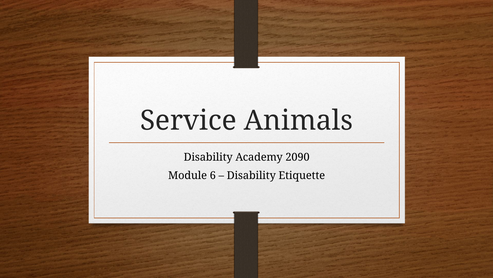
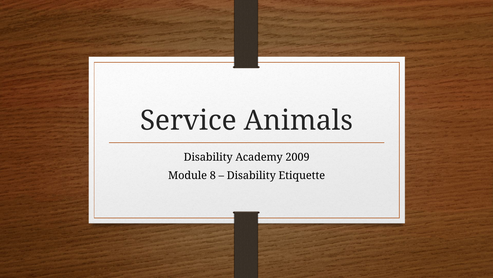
2090: 2090 -> 2009
6: 6 -> 8
